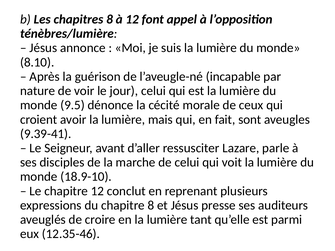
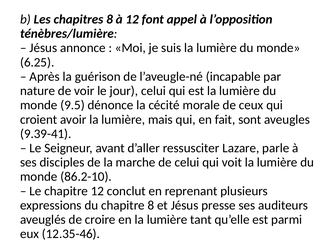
8.10: 8.10 -> 6.25
18.9-10: 18.9-10 -> 86.2-10
